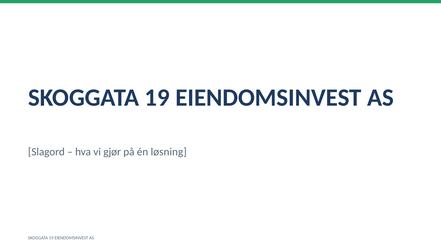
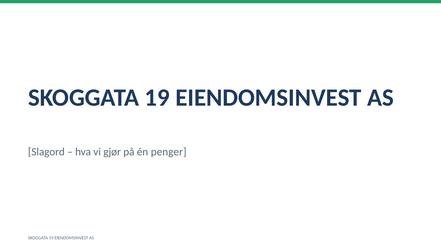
løsning: løsning -> penger
